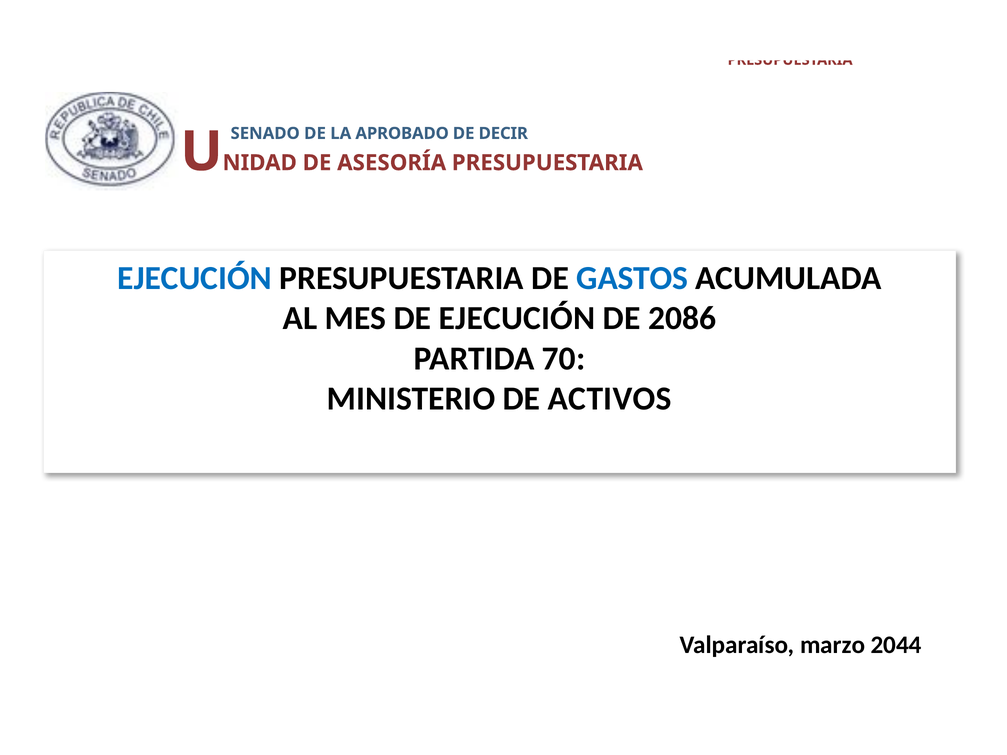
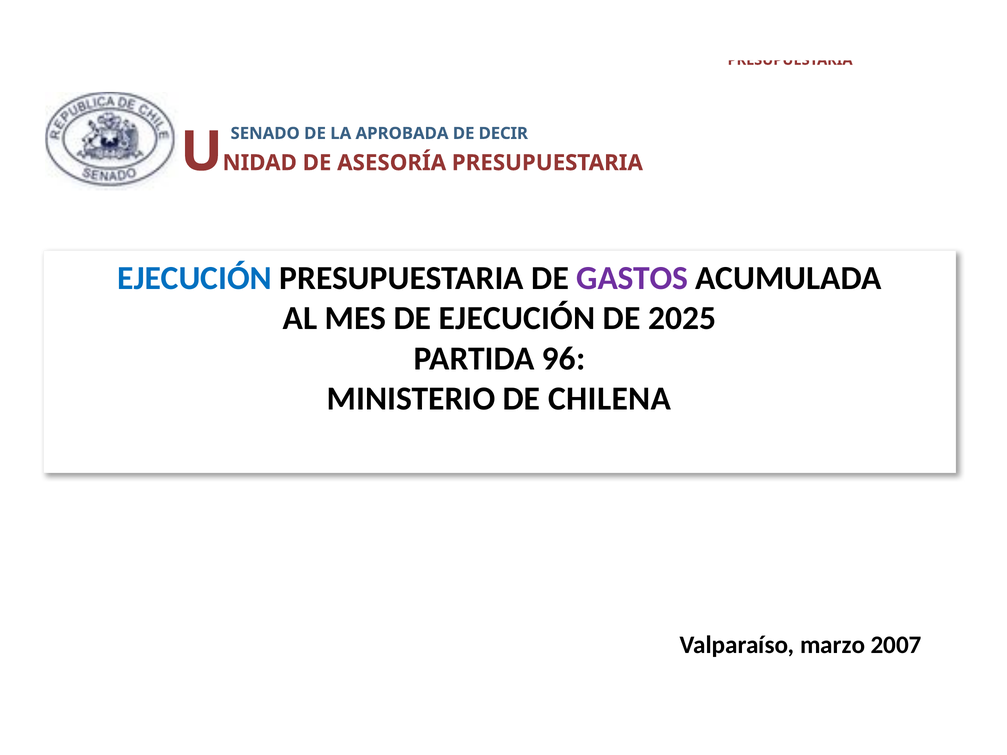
APROBADO: APROBADO -> APROBADA
GASTOS colour: blue -> purple
2086: 2086 -> 2025
70: 70 -> 96
ACTIVOS: ACTIVOS -> CHILENA
2044: 2044 -> 2007
